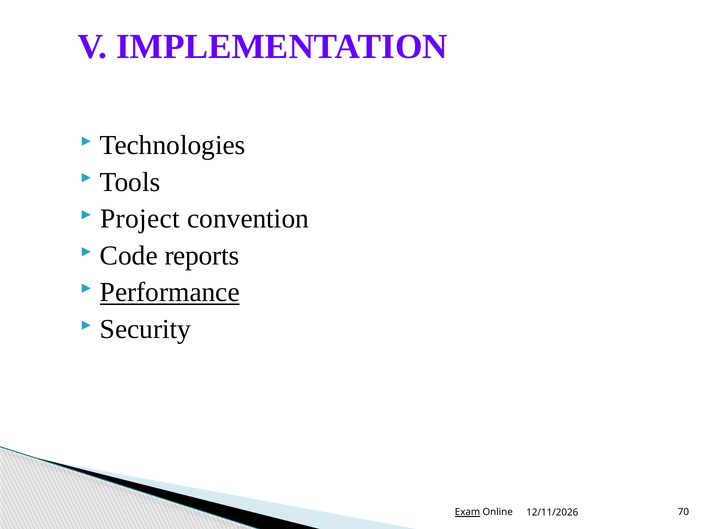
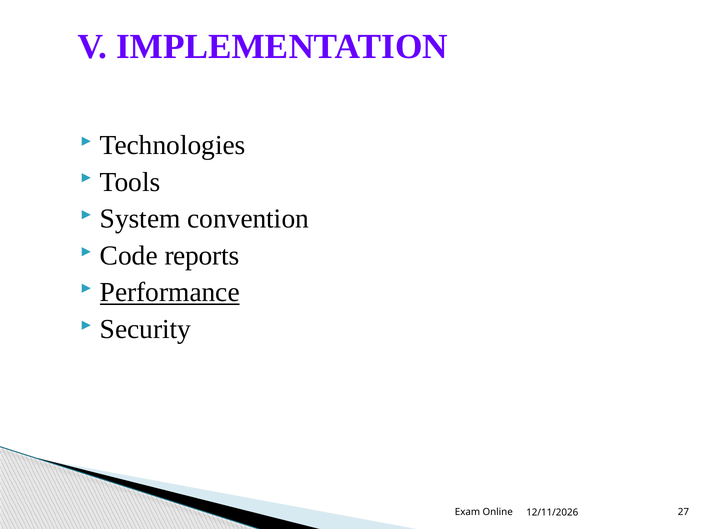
Project: Project -> System
Exam underline: present -> none
70: 70 -> 27
